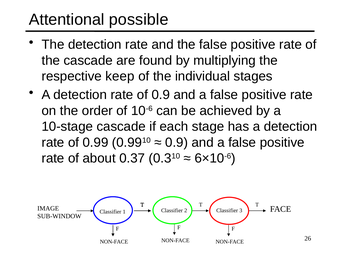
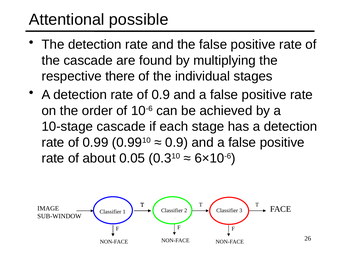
keep: keep -> there
0.37: 0.37 -> 0.05
